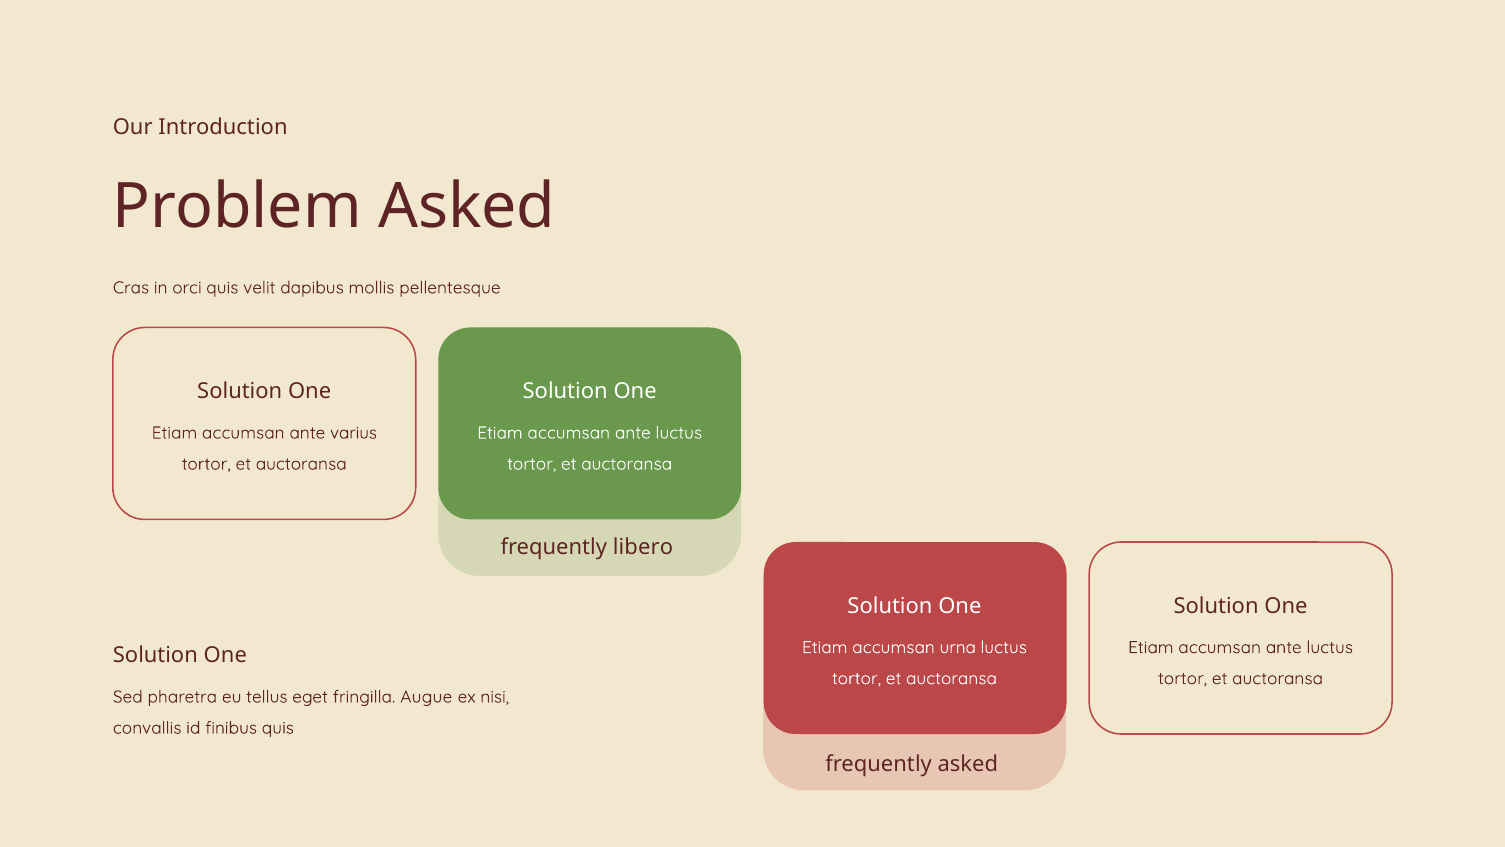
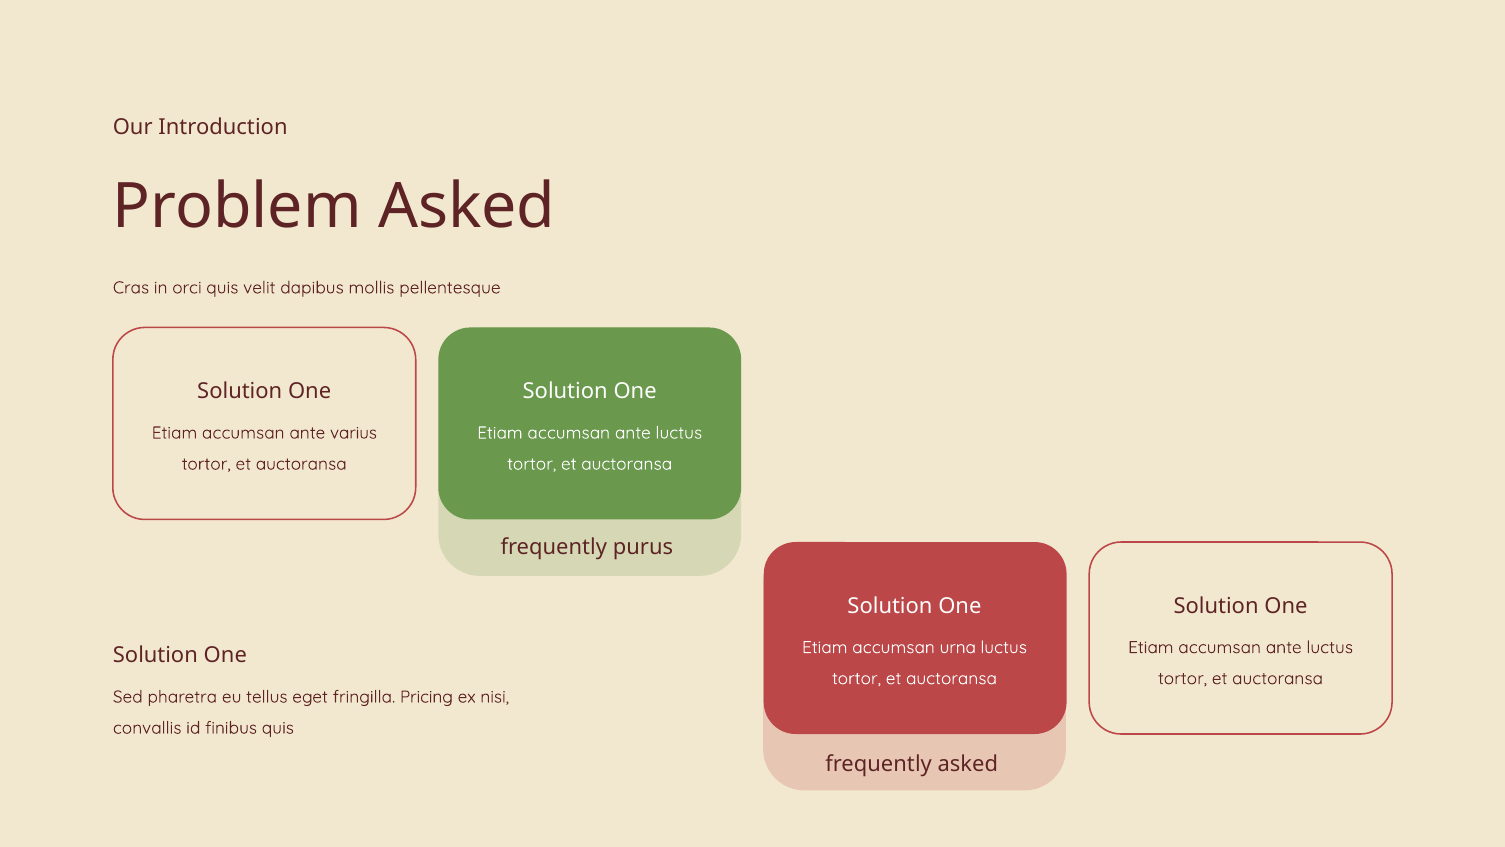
libero: libero -> purus
Augue: Augue -> Pricing
